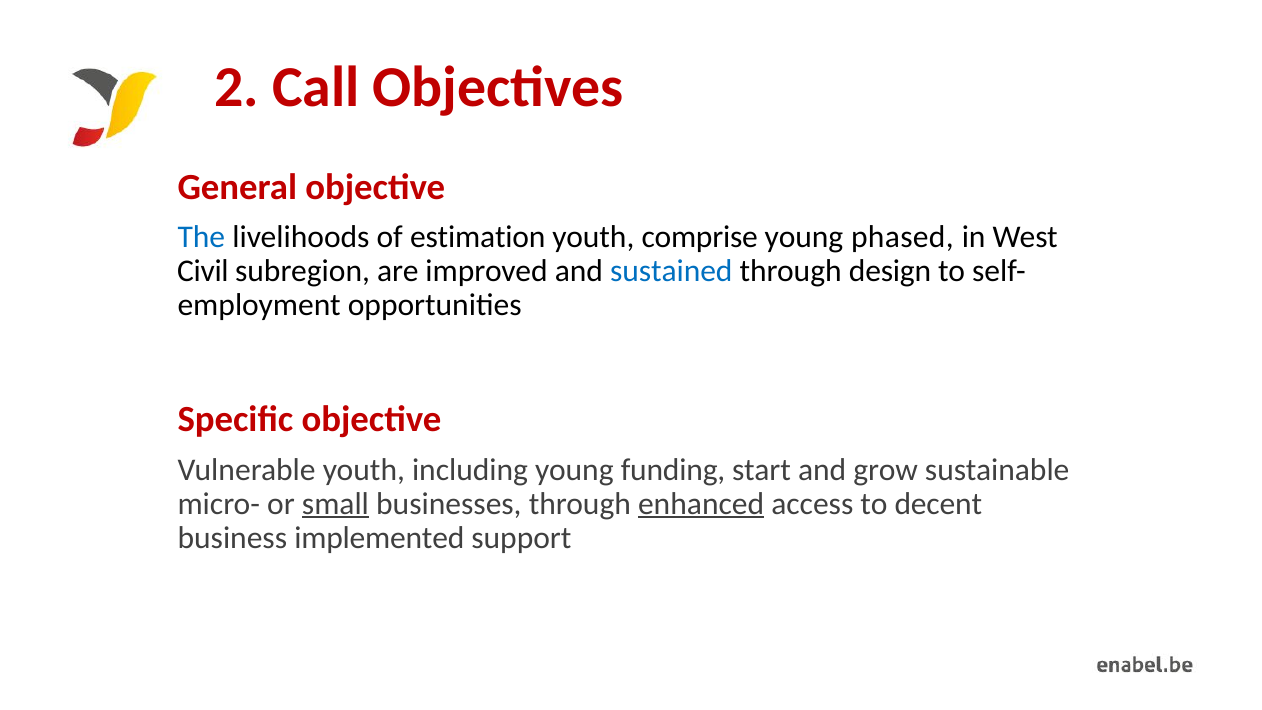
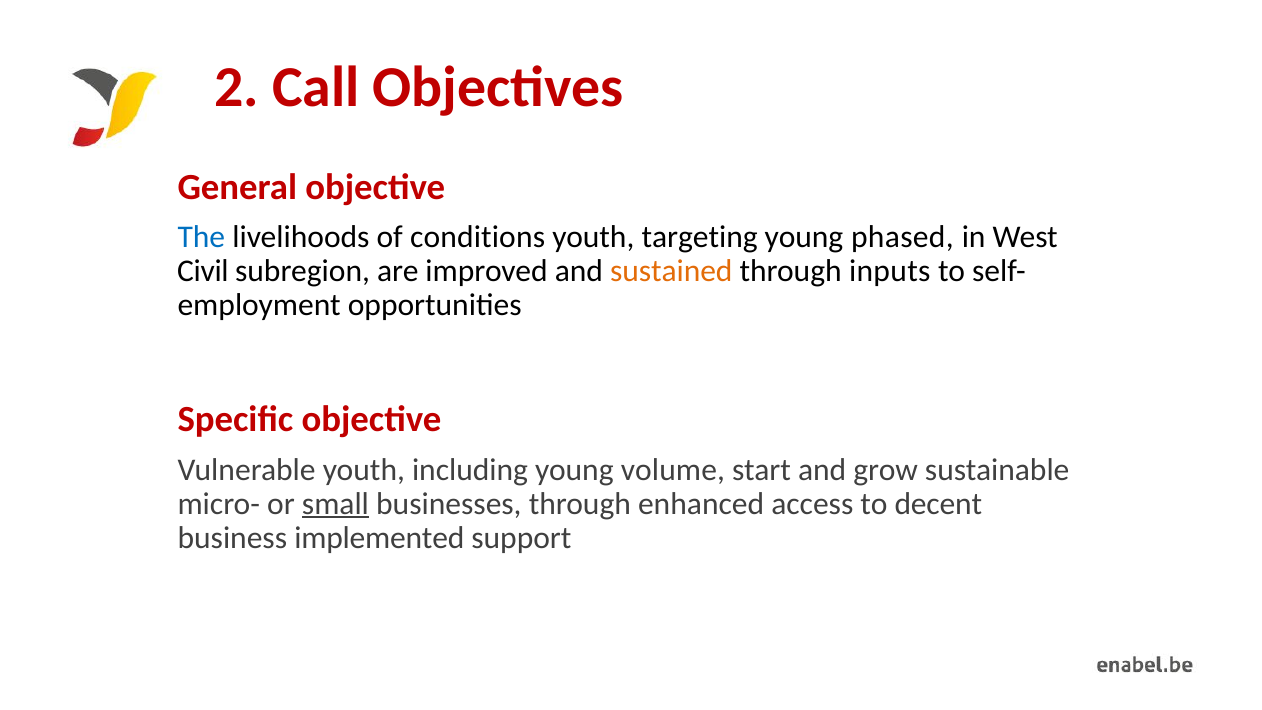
estimation: estimation -> conditions
comprise: comprise -> targeting
sustained colour: blue -> orange
design: design -> inputs
funding: funding -> volume
enhanced underline: present -> none
